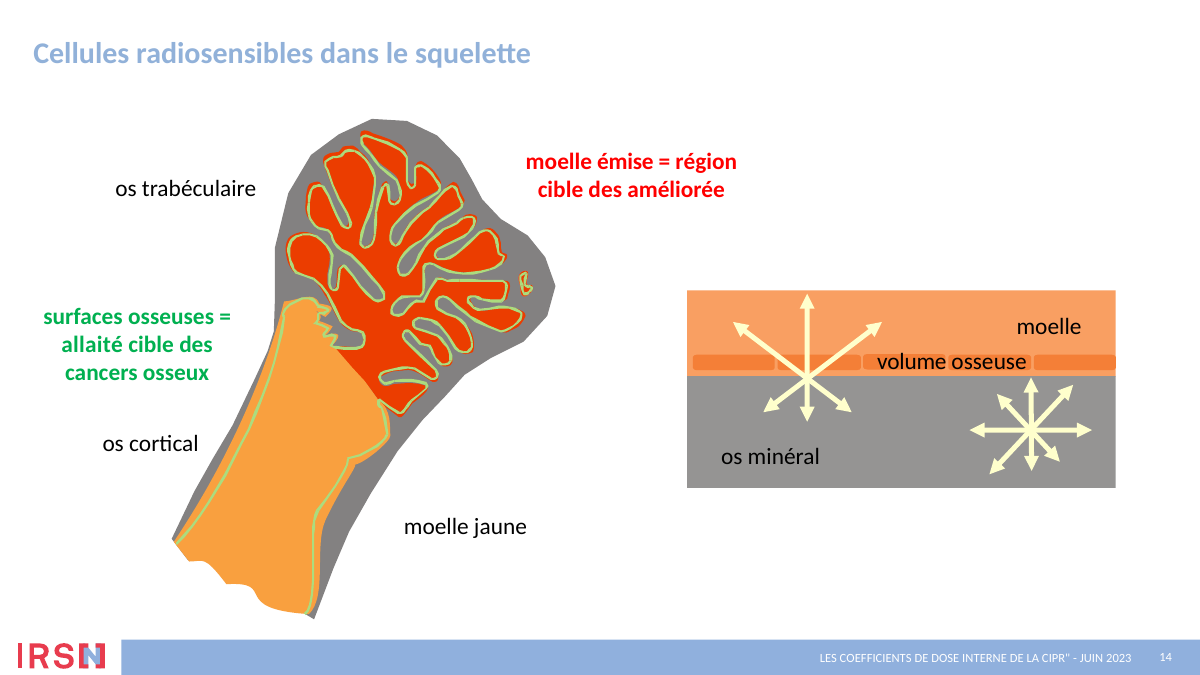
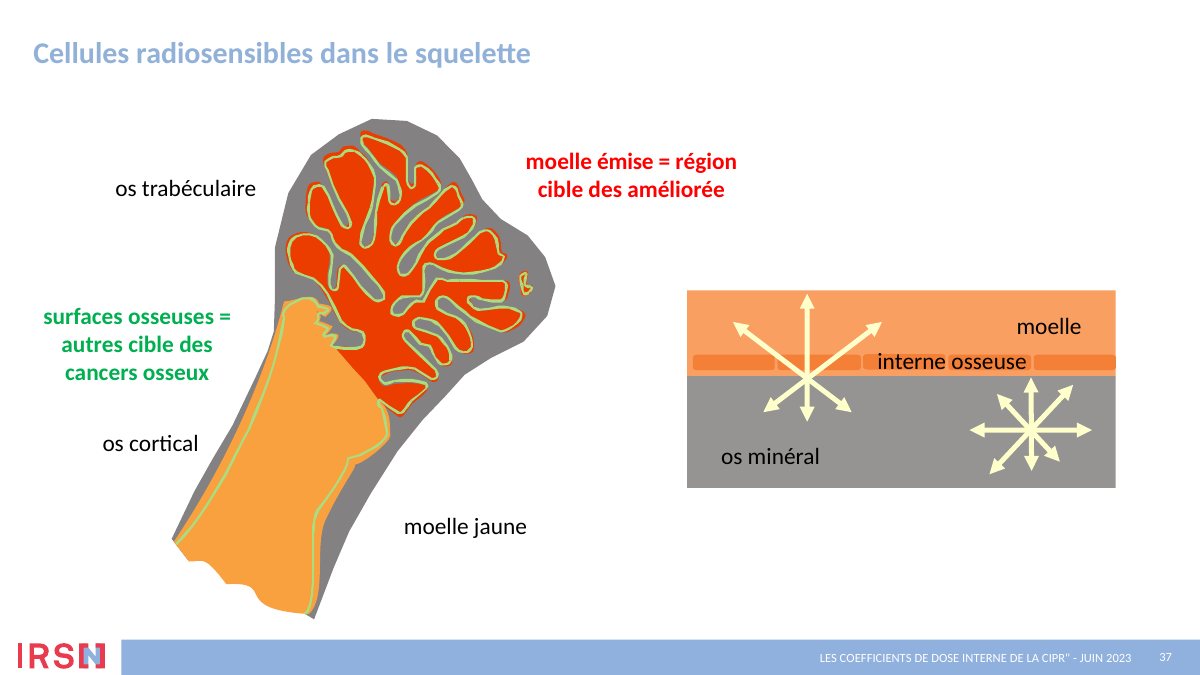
allaité: allaité -> autres
volume at (912, 362): volume -> interne
14: 14 -> 37
